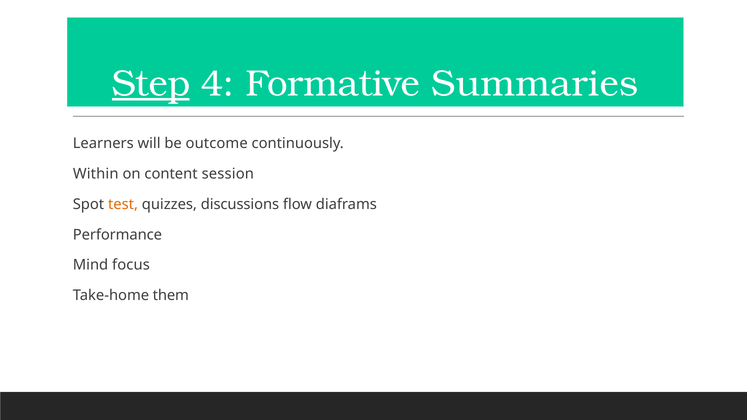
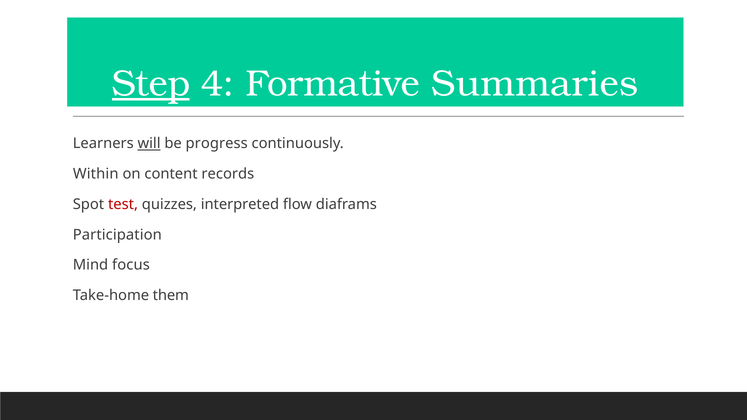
will underline: none -> present
outcome: outcome -> progress
session: session -> records
test colour: orange -> red
discussions: discussions -> interpreted
Performance: Performance -> Participation
